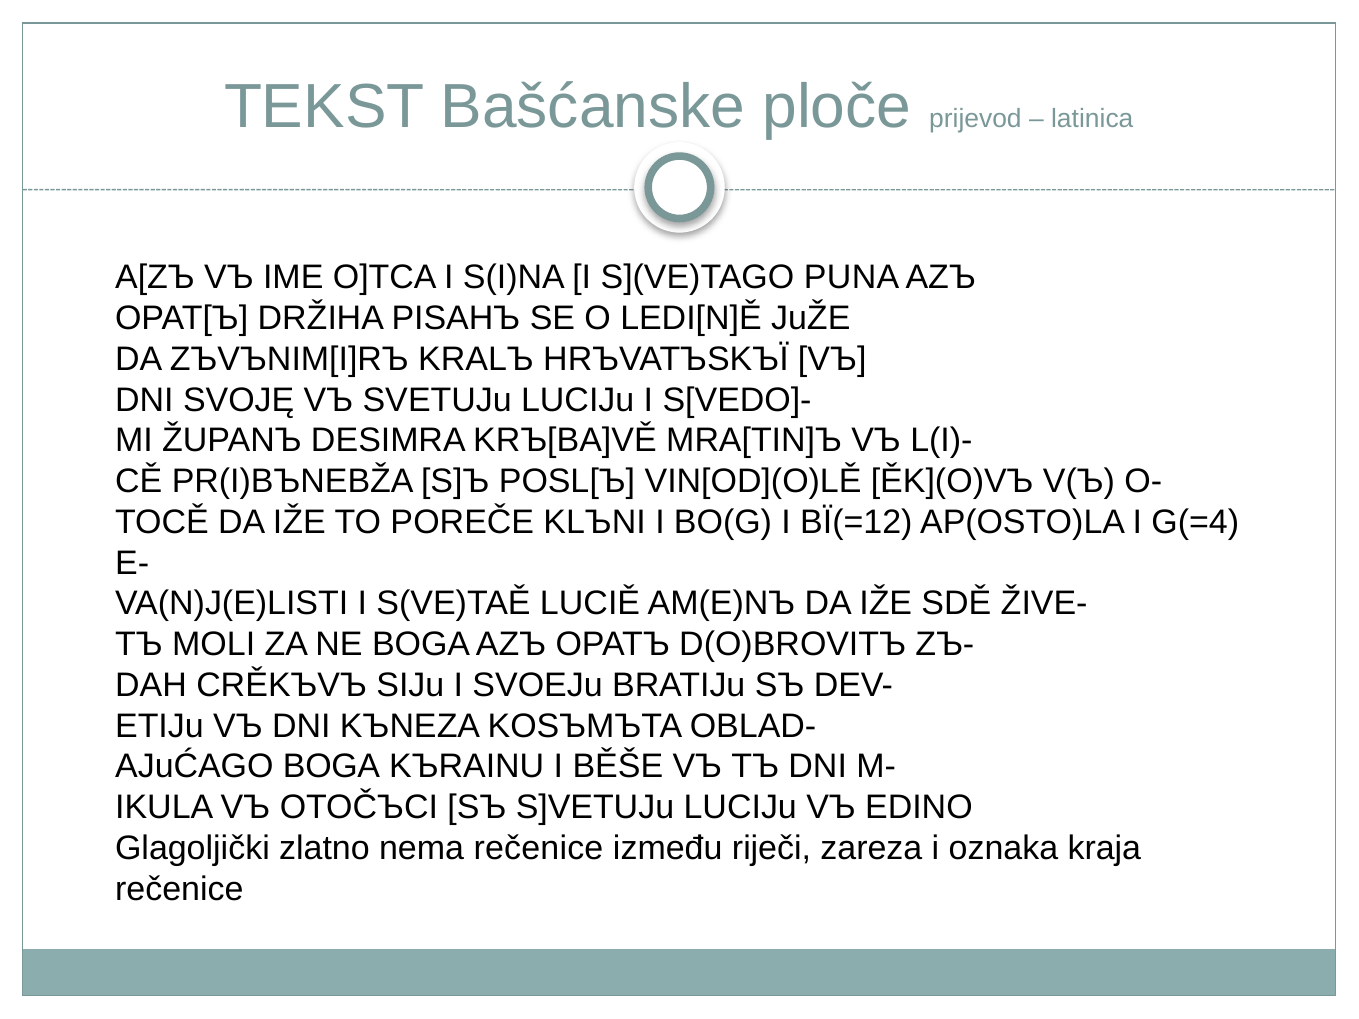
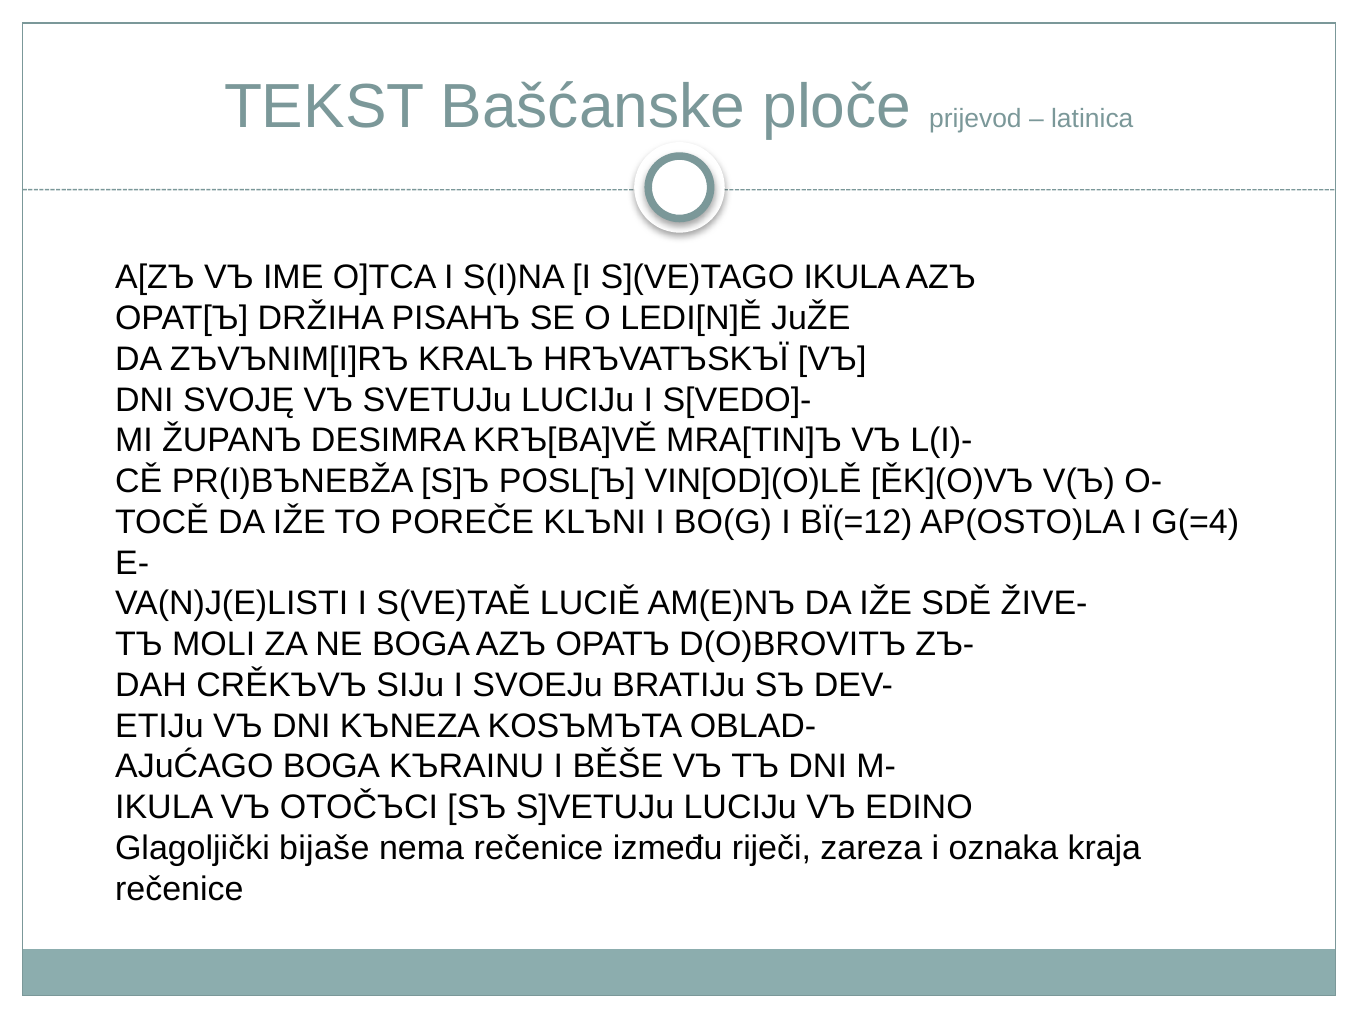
S](VE)TAGO PUNA: PUNA -> IKULA
zlatno: zlatno -> bijaše
